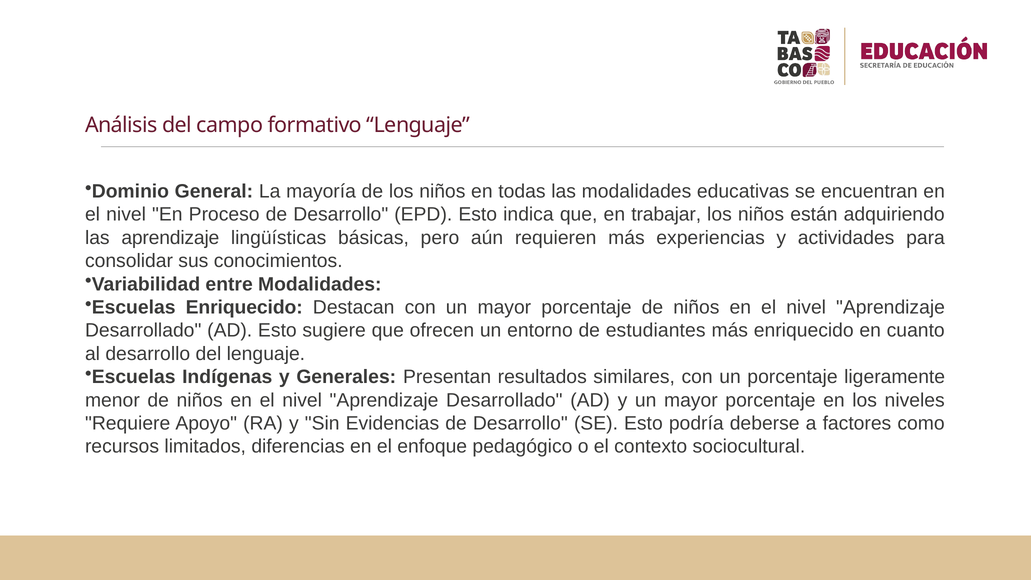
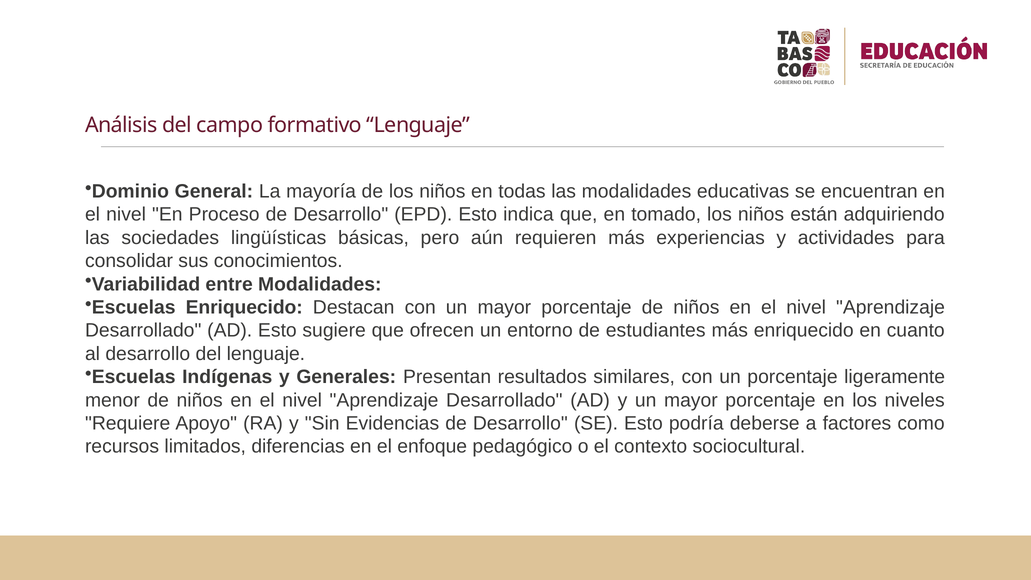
trabajar: trabajar -> tomado
las aprendizaje: aprendizaje -> sociedades
